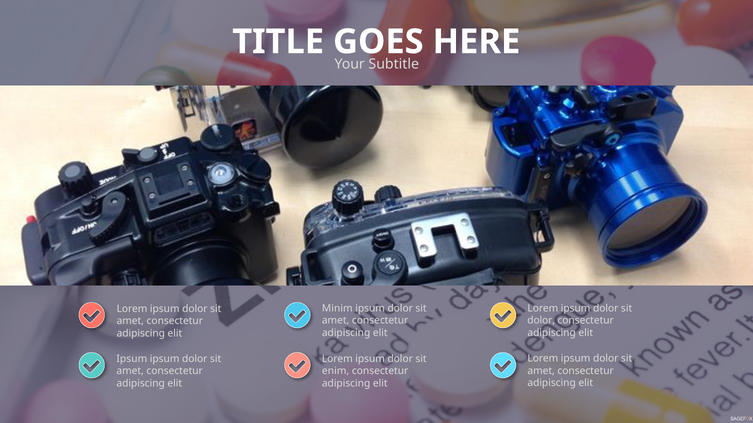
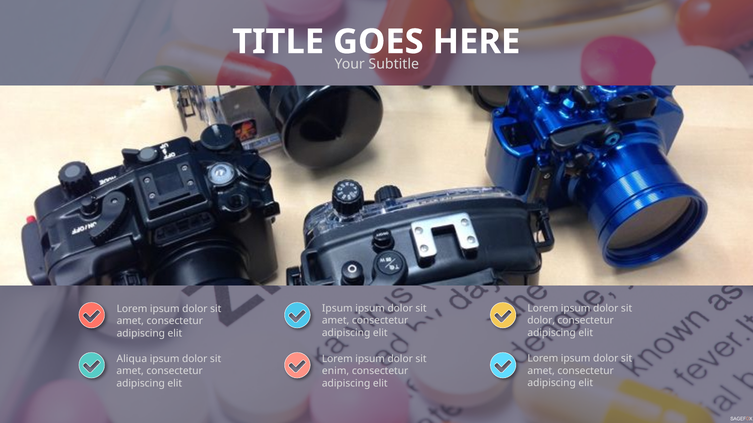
Minim at (337, 309): Minim -> Ipsum
Ipsum at (132, 359): Ipsum -> Aliqua
